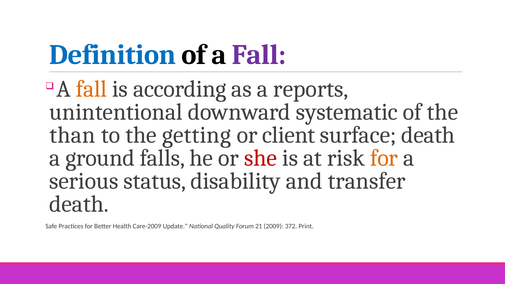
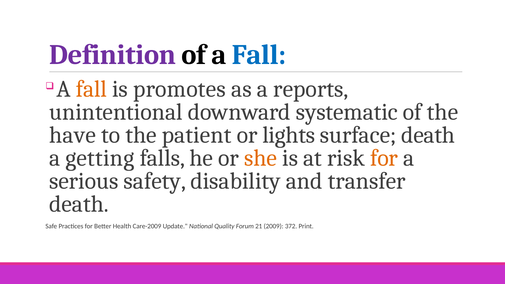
Definition colour: blue -> purple
Fall at (259, 55) colour: purple -> blue
according: according -> promotes
than: than -> have
getting: getting -> patient
client: client -> lights
ground: ground -> getting
she colour: red -> orange
status: status -> safety
